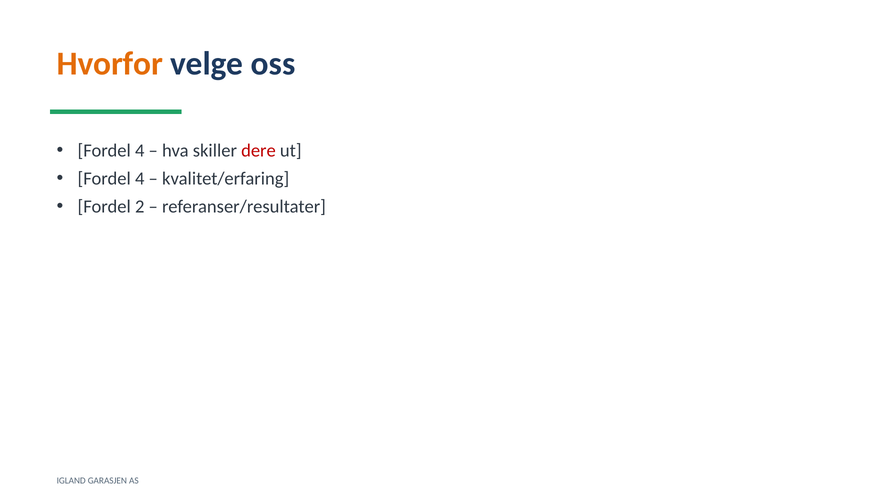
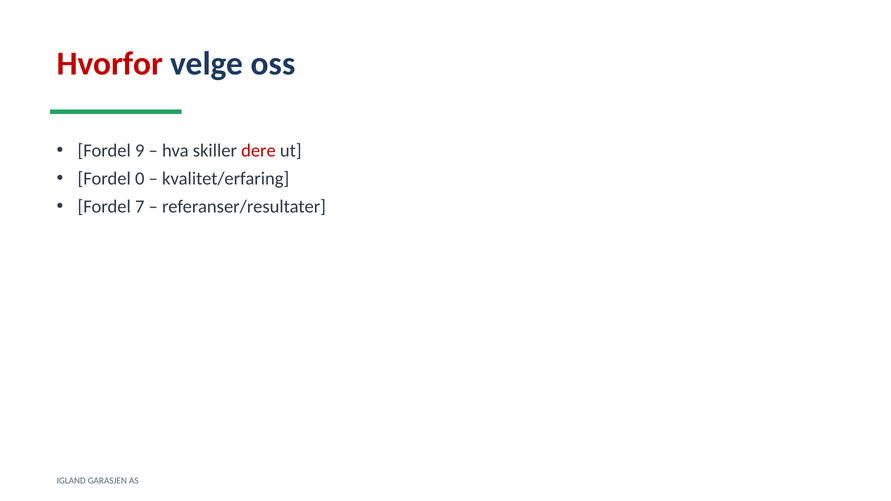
Hvorfor colour: orange -> red
4 at (140, 151): 4 -> 9
4 at (140, 179): 4 -> 0
2: 2 -> 7
